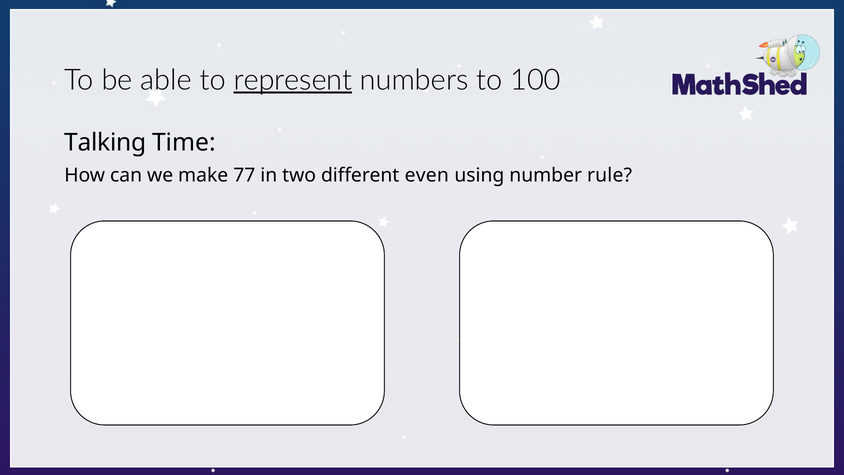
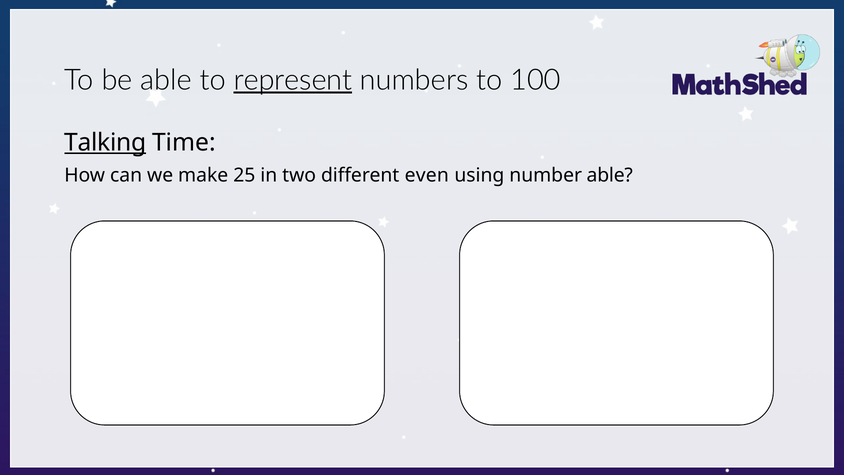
Talking underline: none -> present
77: 77 -> 25
number rule: rule -> able
